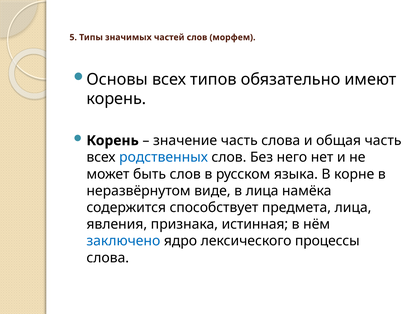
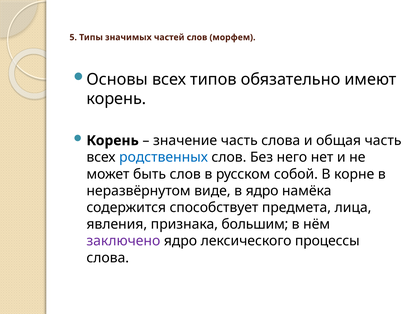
языка: языка -> собой
в лица: лица -> ядро
истинная: истинная -> большим
заключено colour: blue -> purple
